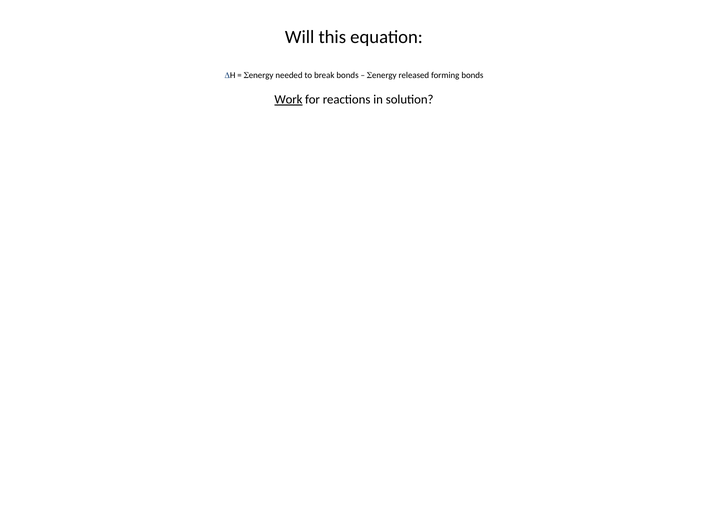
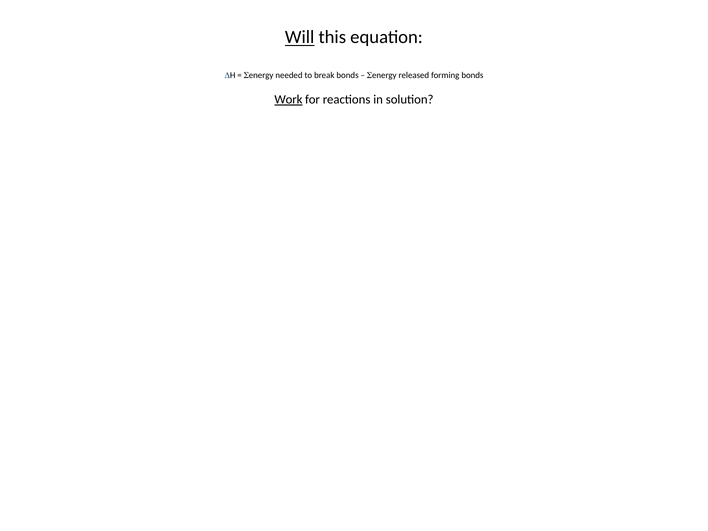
Will underline: none -> present
